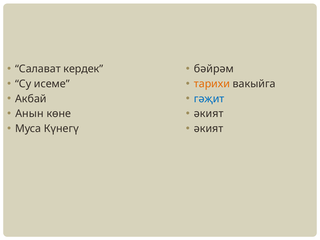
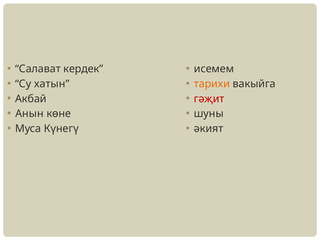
бәйрәм: бәйрәм -> исемем
исеме: исеме -> хатын
гәҗит colour: blue -> red
әкият at (209, 114): әкият -> шуны
